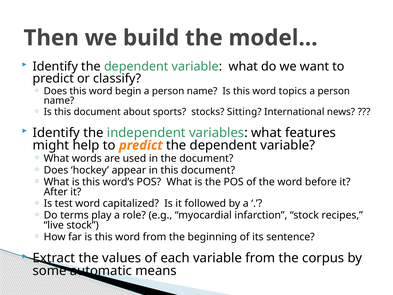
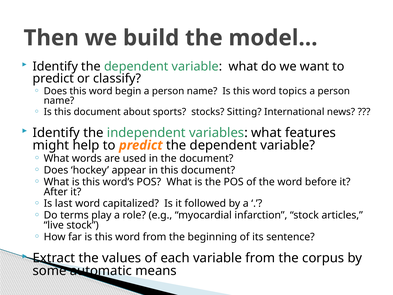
test: test -> last
recipes: recipes -> articles
